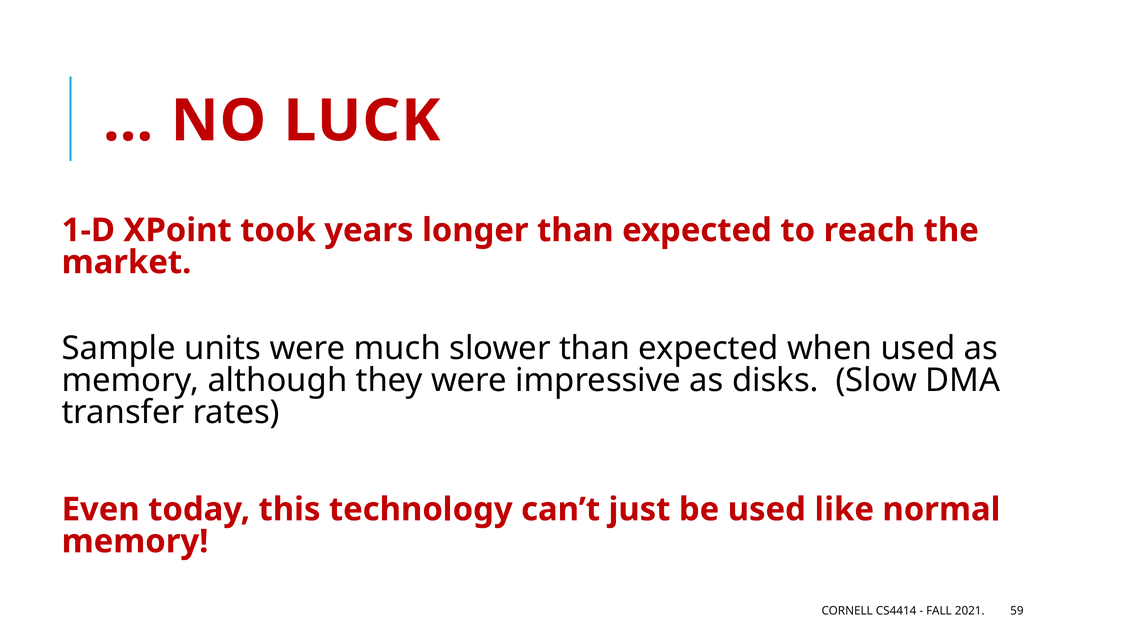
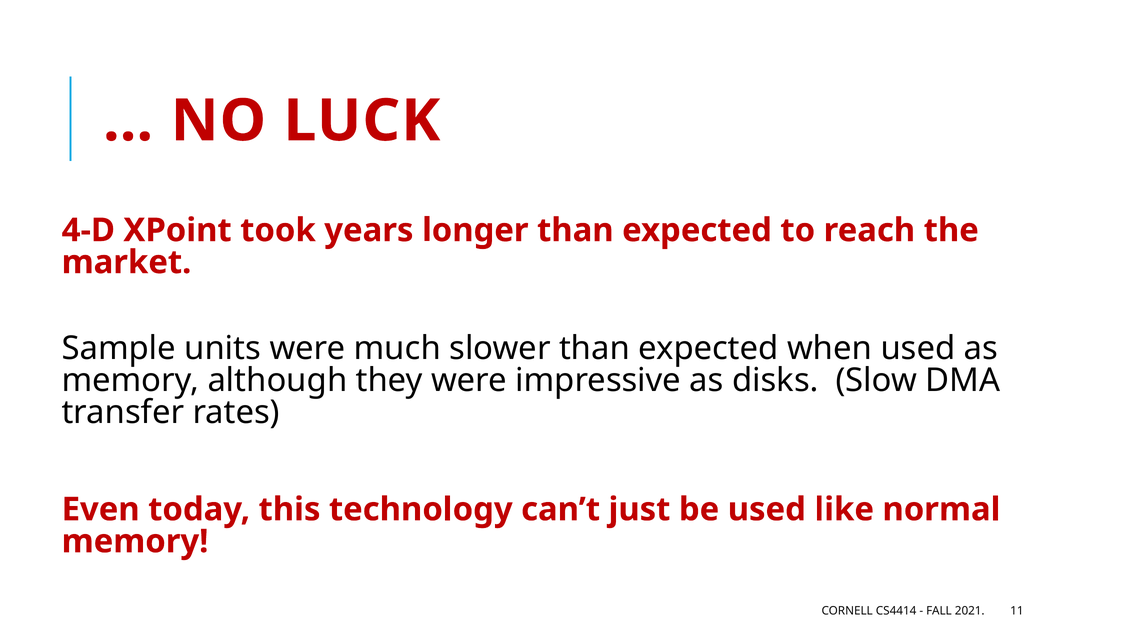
1-D: 1-D -> 4-D
59: 59 -> 11
